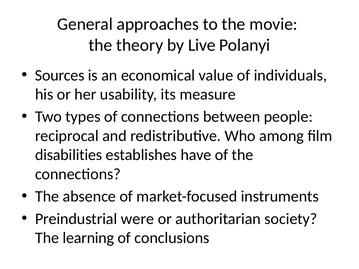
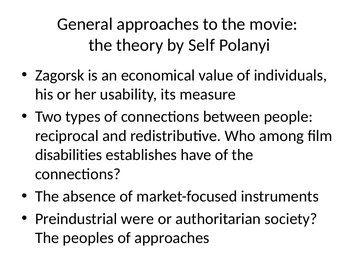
Live: Live -> Self
Sources: Sources -> Zagorsk
learning: learning -> peoples
of conclusions: conclusions -> approaches
